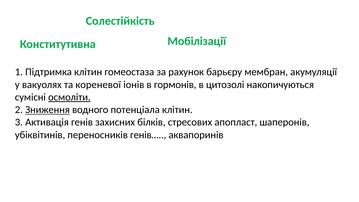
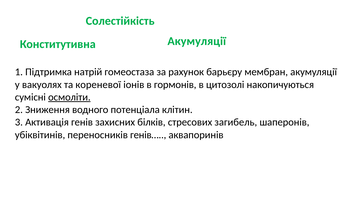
Конститутивна Мобілізації: Мобілізації -> Акумуляції
Підтримка клітин: клітин -> натрій
Зниження underline: present -> none
апопласт: апопласт -> загибель
